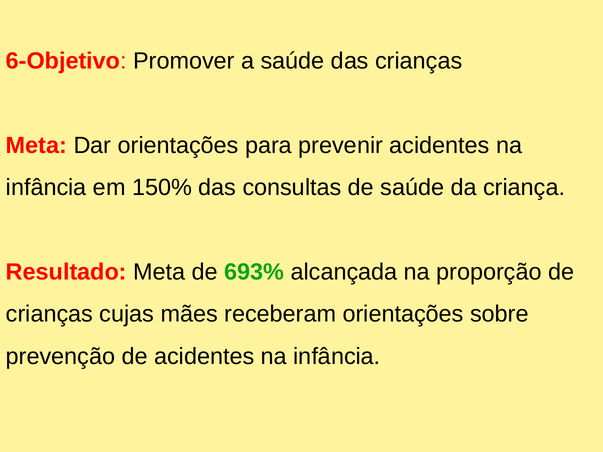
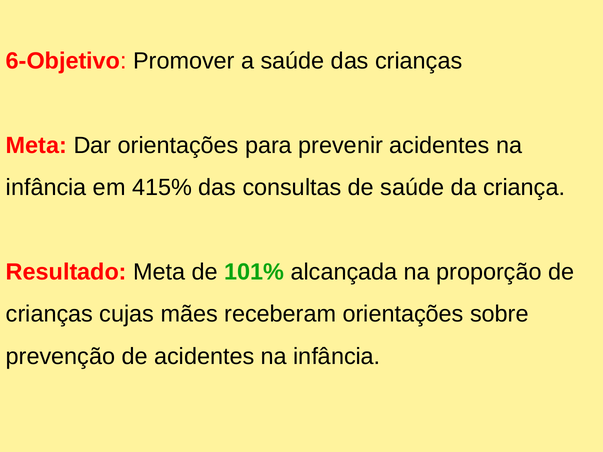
150%: 150% -> 415%
693%: 693% -> 101%
